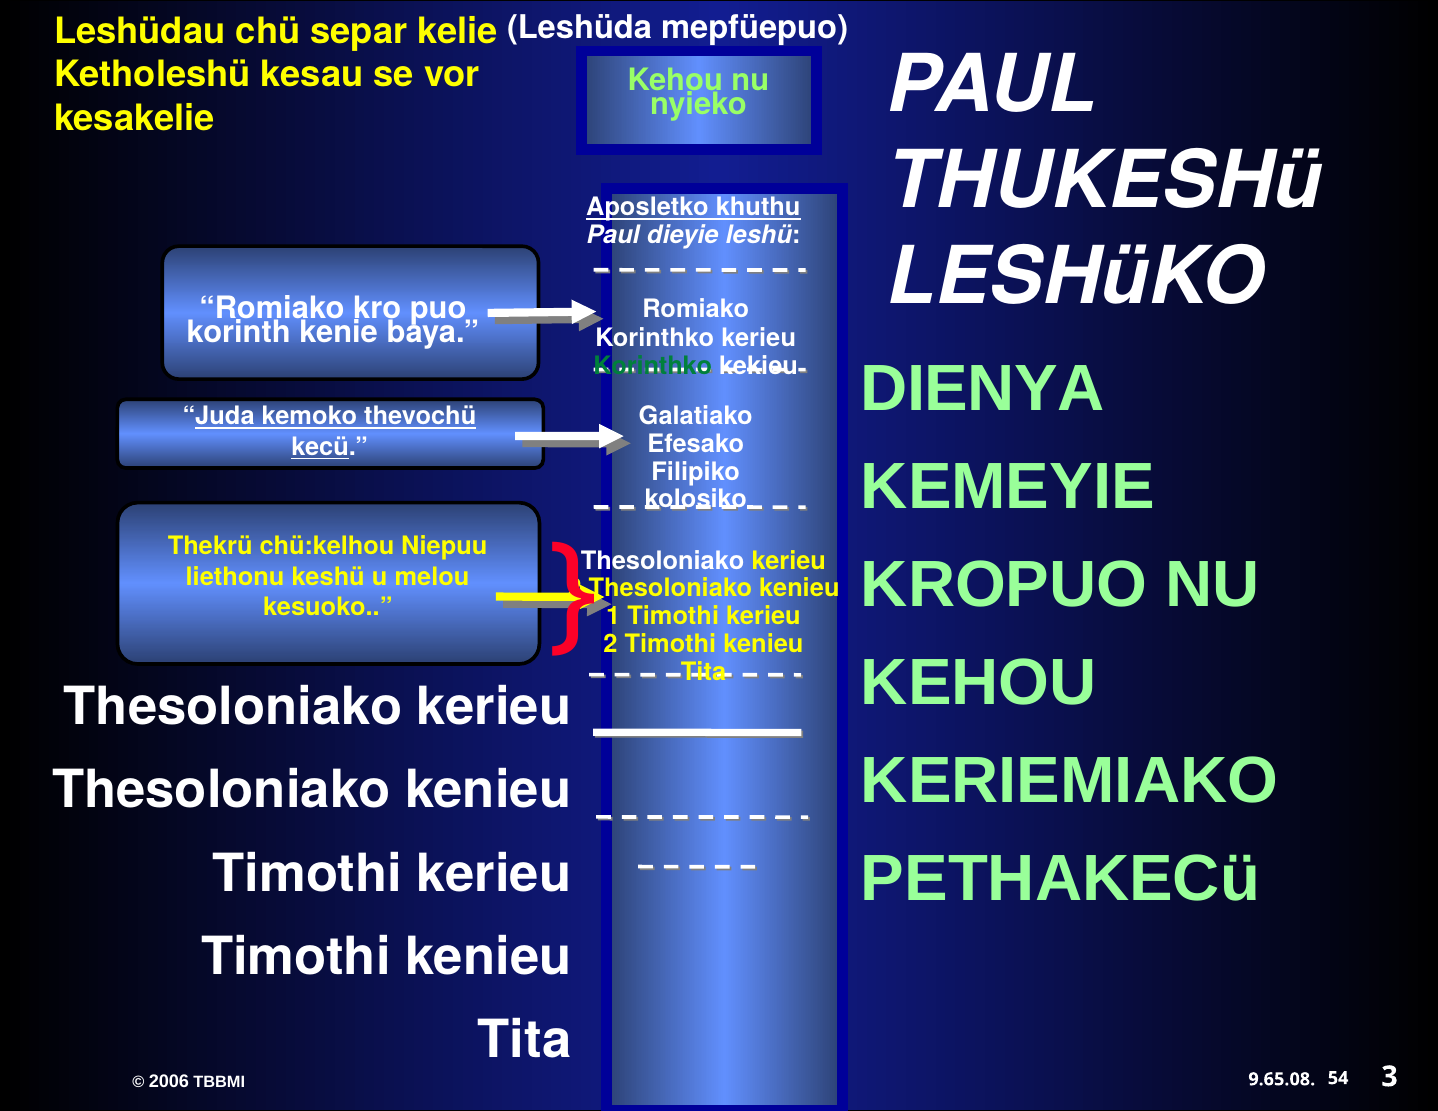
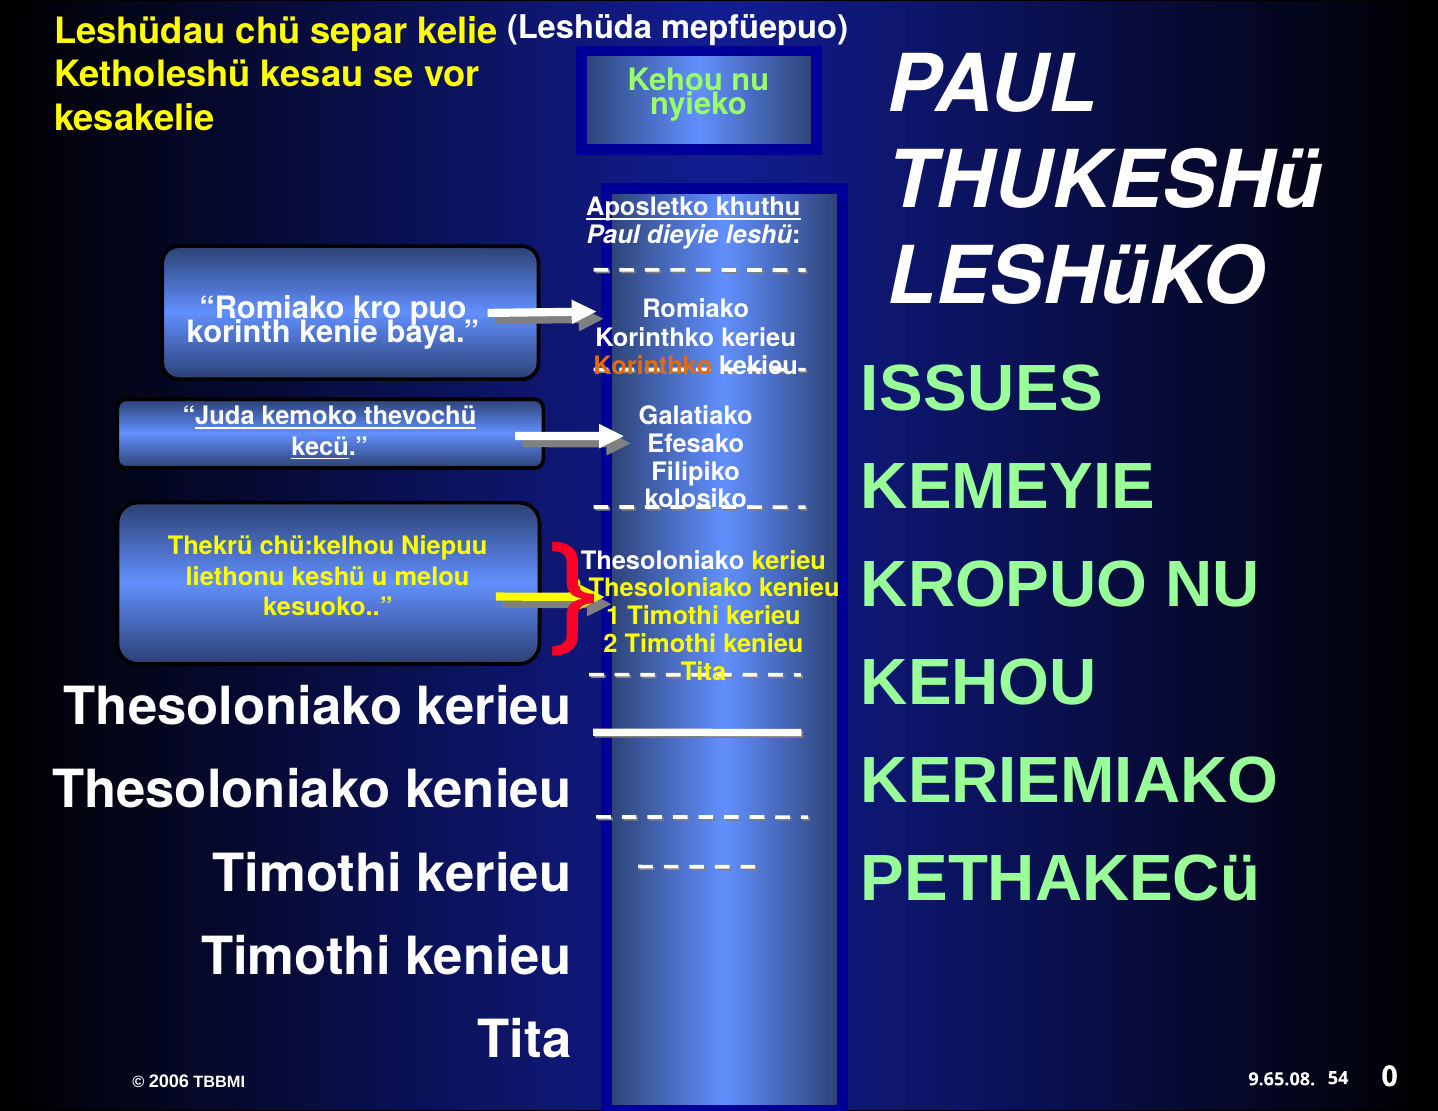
Korinthko at (653, 366) colour: green -> orange
DIENYA: DIENYA -> ISSUES
3: 3 -> 0
